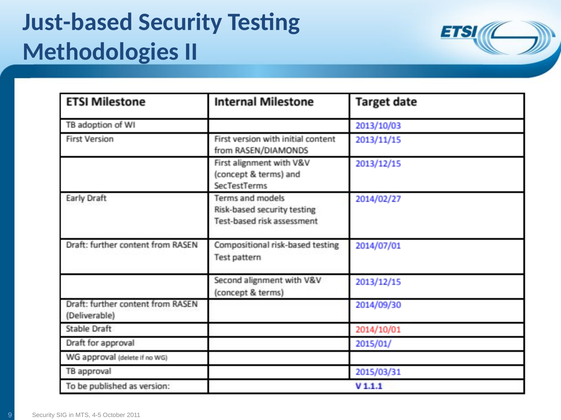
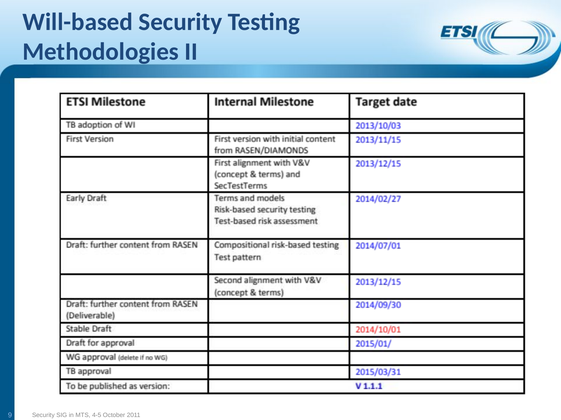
Just-based: Just-based -> Will-based
